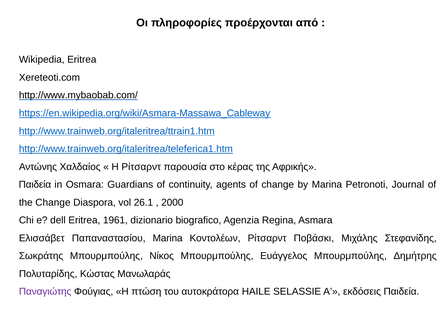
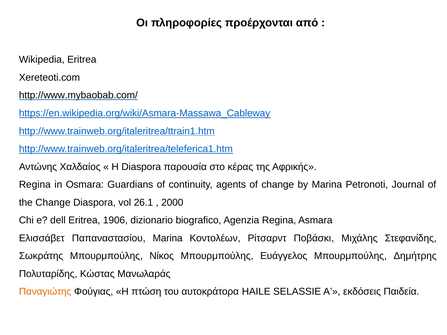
Η Ρίτσαρντ: Ρίτσαρντ -> Diaspora
Παιδεία at (35, 185): Παιδεία -> Regina
1961: 1961 -> 1906
Παναγιώτης colour: purple -> orange
